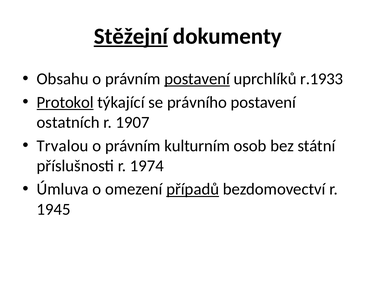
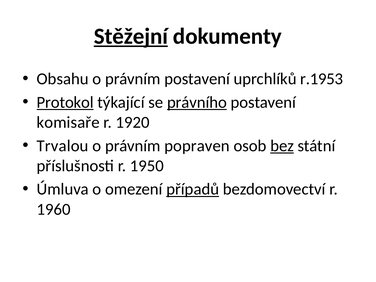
postavení at (197, 79) underline: present -> none
r.1933: r.1933 -> r.1953
právního underline: none -> present
ostatních: ostatních -> komisaře
1907: 1907 -> 1920
kulturním: kulturním -> popraven
bez underline: none -> present
1974: 1974 -> 1950
1945: 1945 -> 1960
